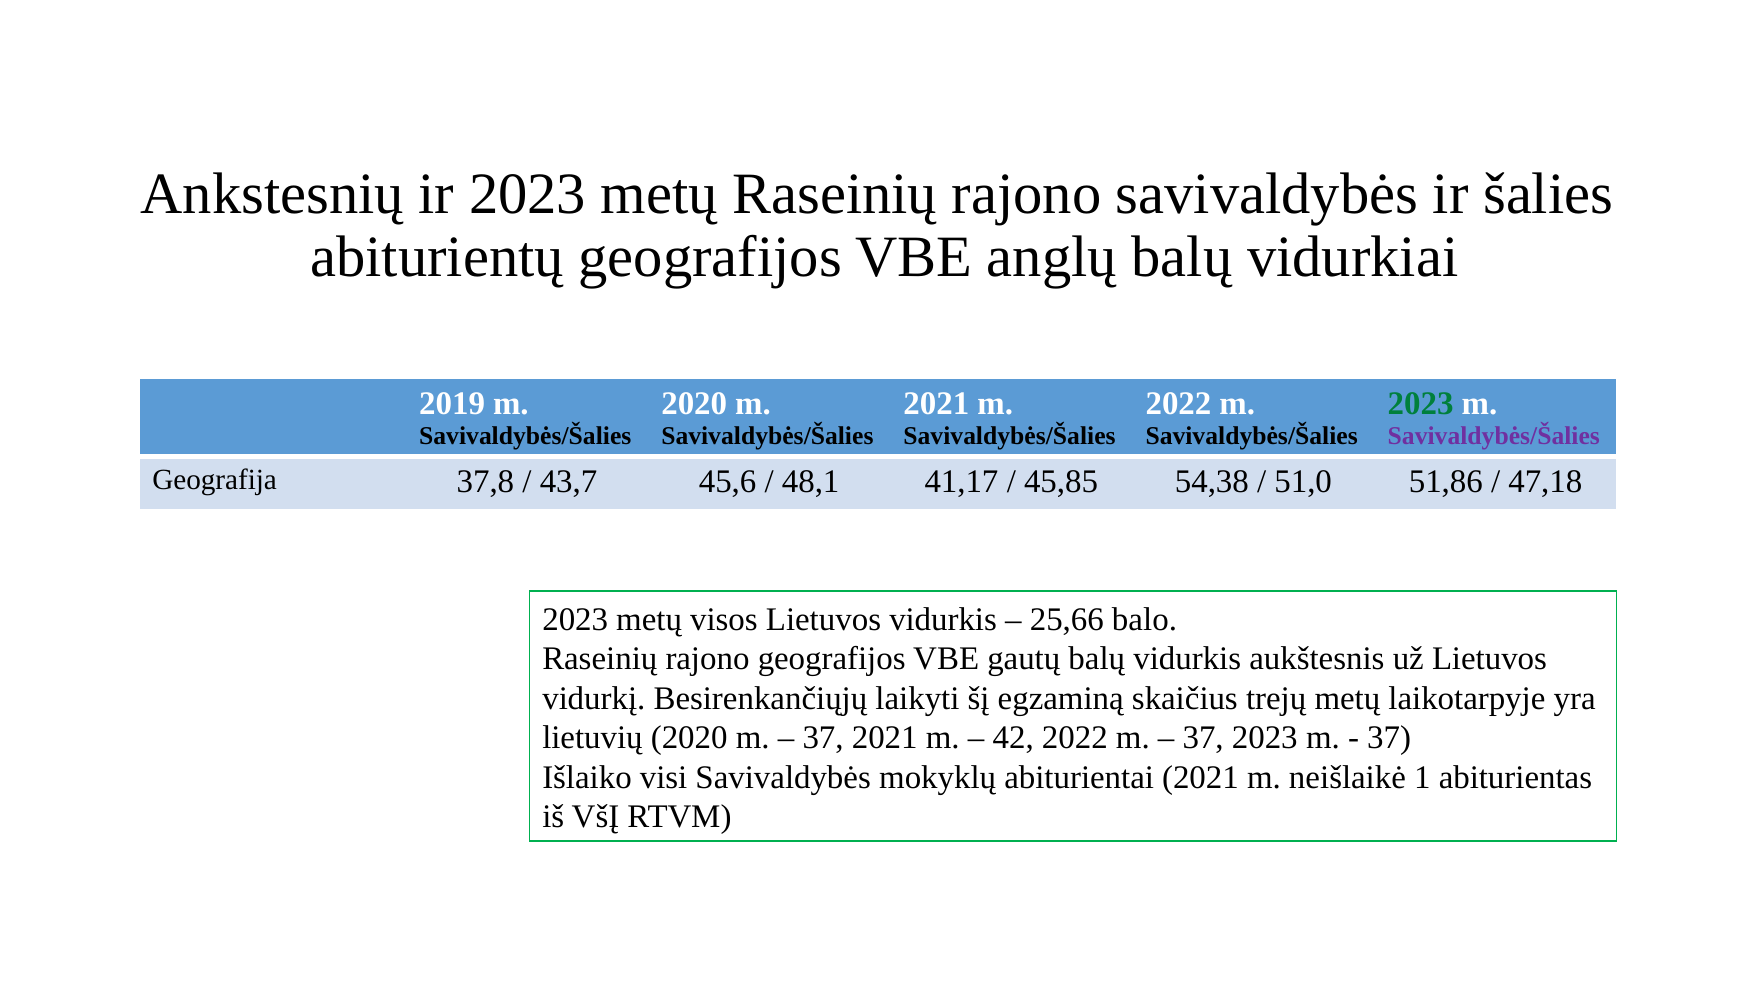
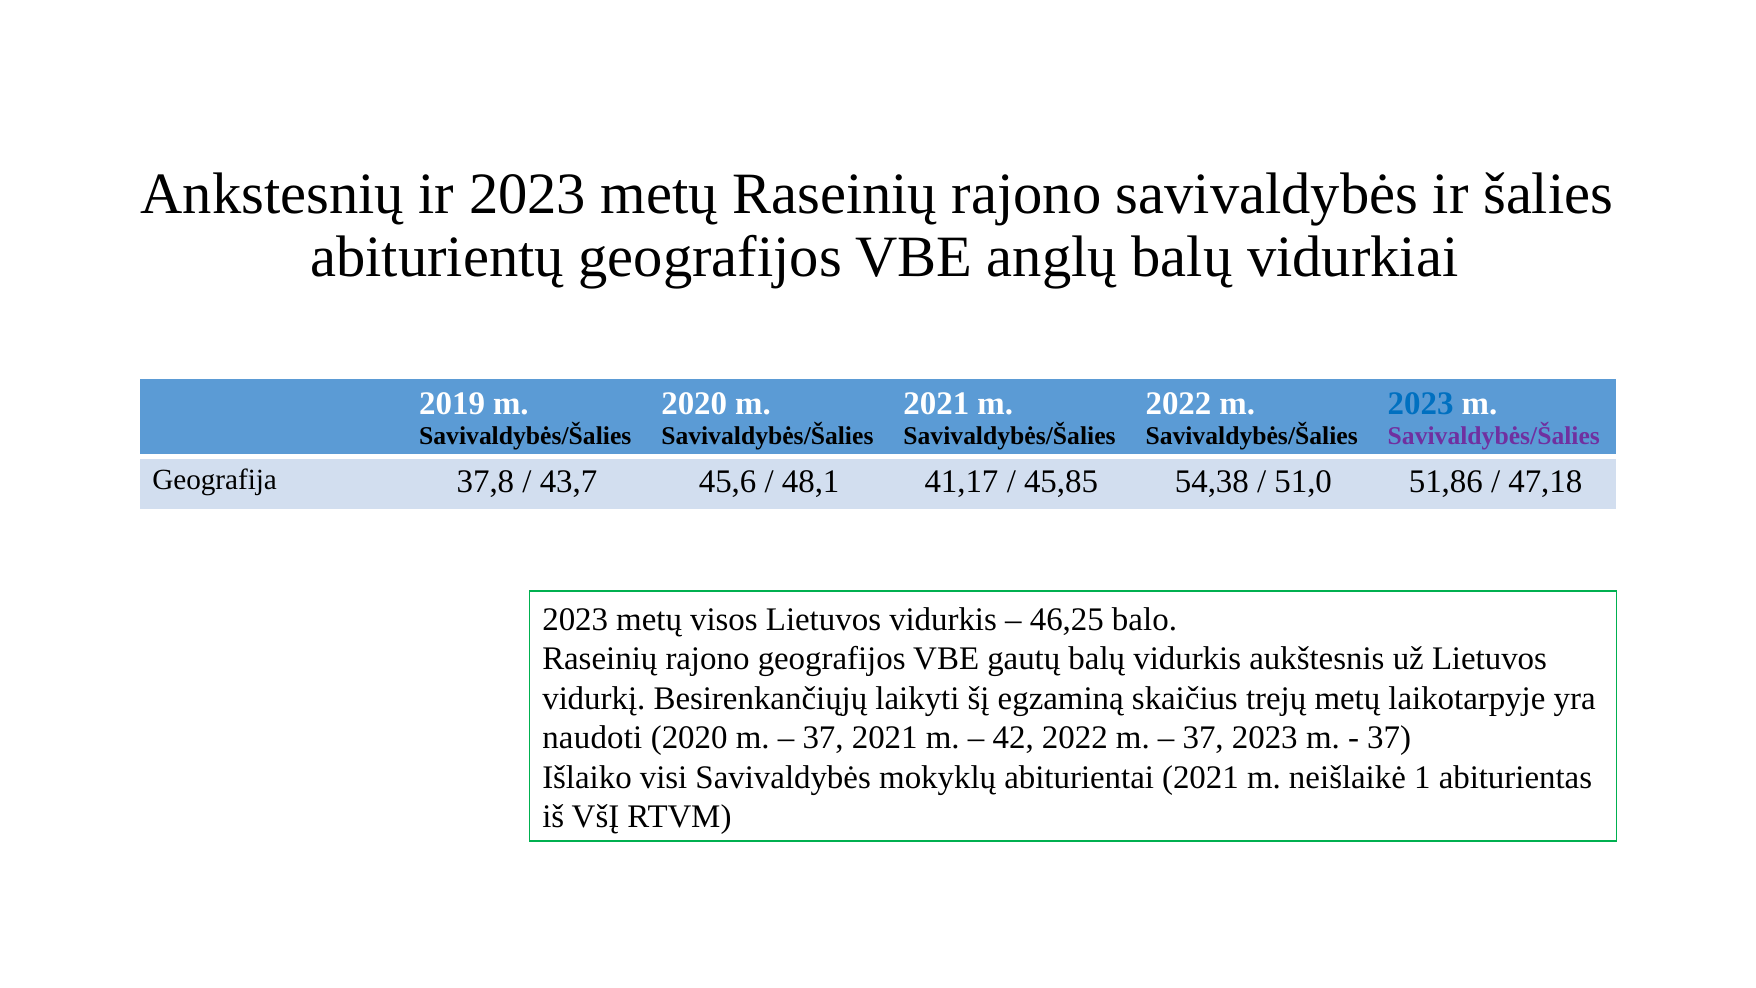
2023 at (1421, 403) colour: green -> blue
25,66: 25,66 -> 46,25
lietuvių: lietuvių -> naudoti
